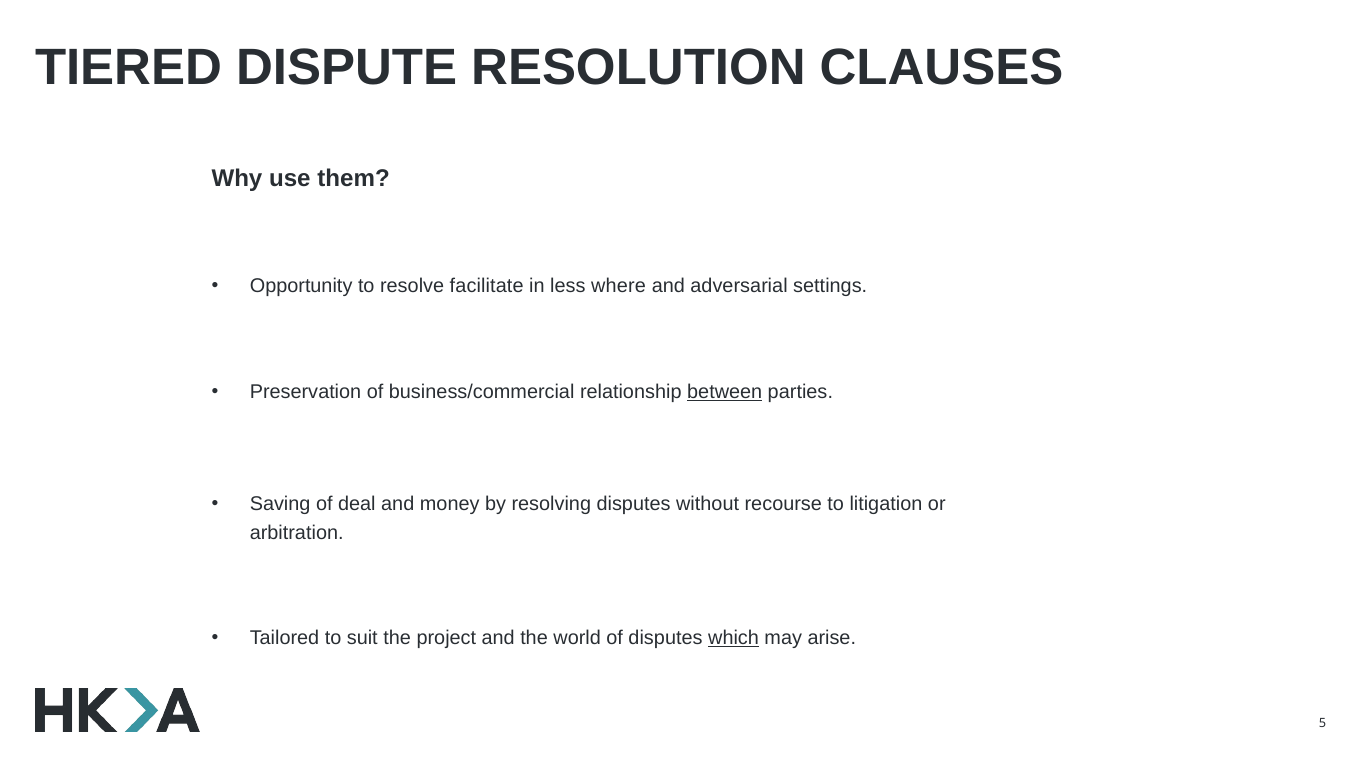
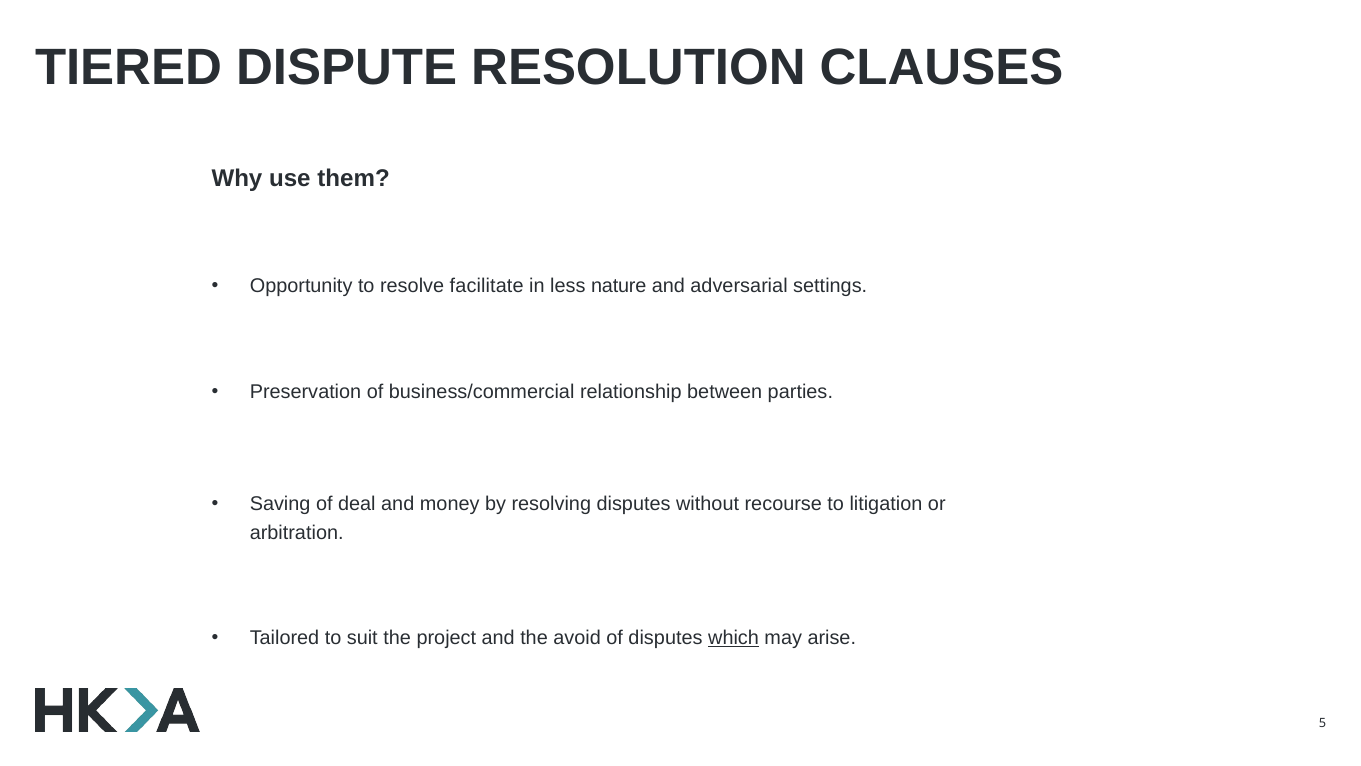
where: where -> nature
between underline: present -> none
world: world -> avoid
